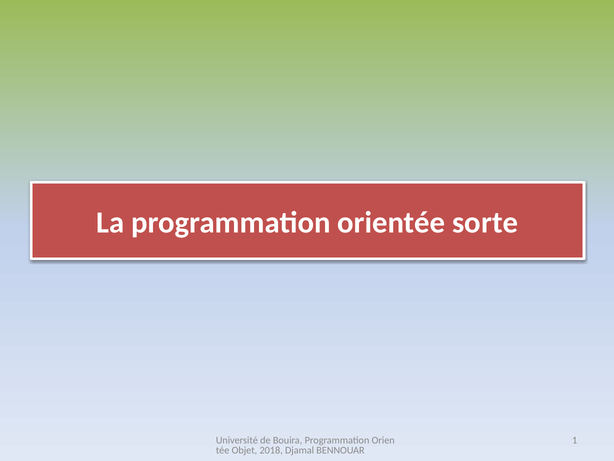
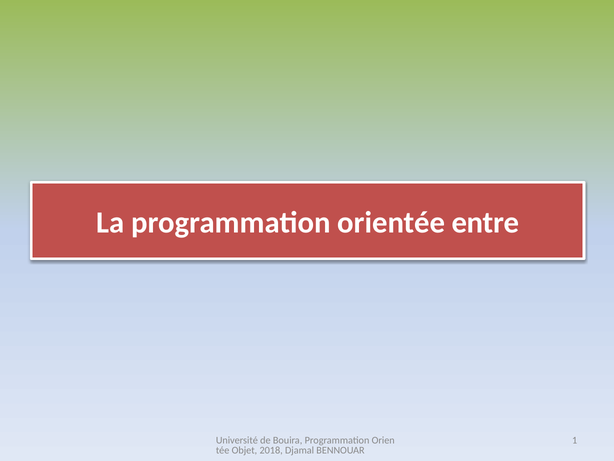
sorte: sorte -> entre
